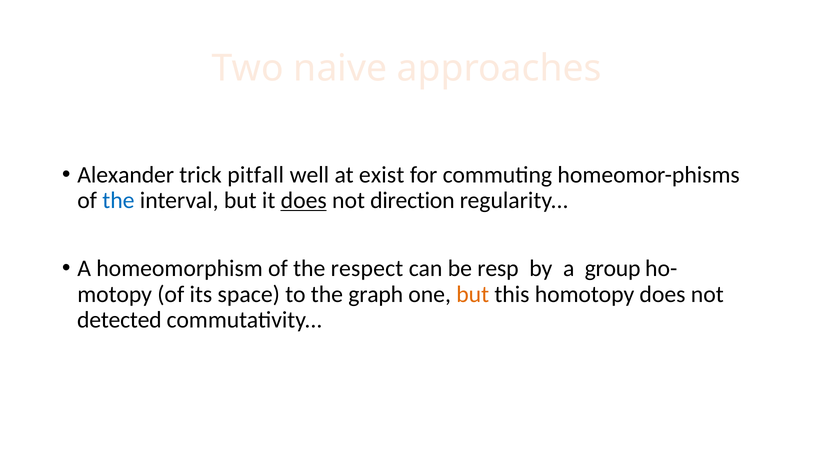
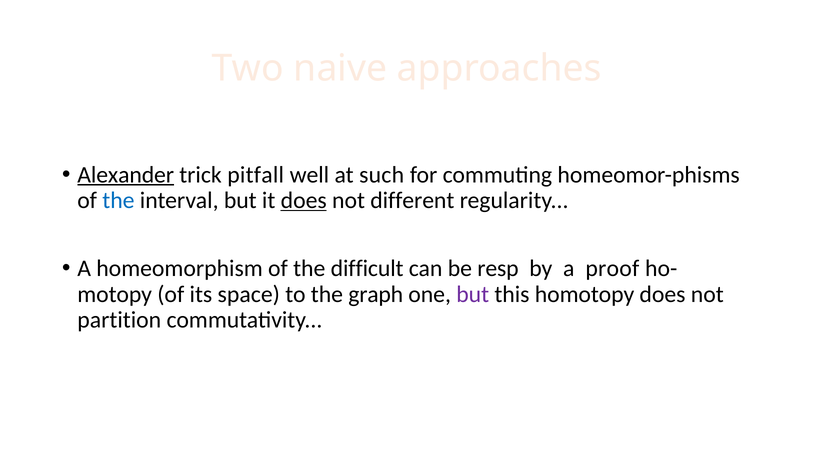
Alexander underline: none -> present
exist: exist -> such
direction: direction -> different
respect: respect -> difficult
group: group -> proof
but at (473, 294) colour: orange -> purple
detected: detected -> partition
